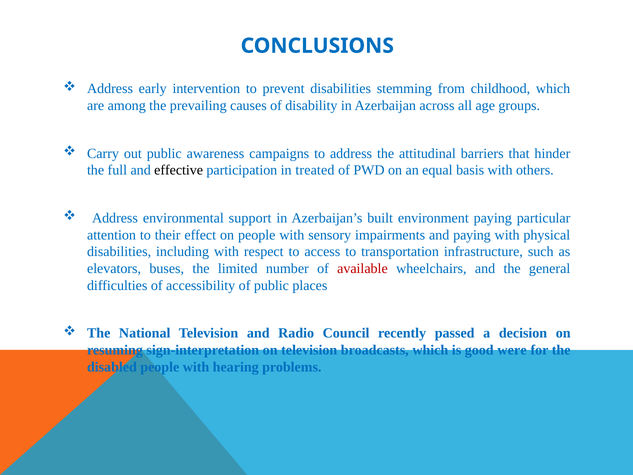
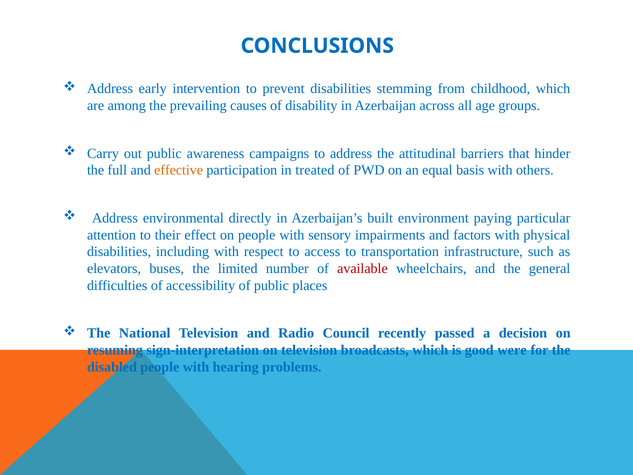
effective colour: black -> orange
support: support -> directly
and paying: paying -> factors
